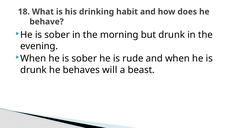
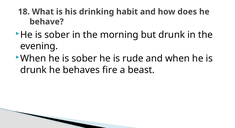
will: will -> fire
